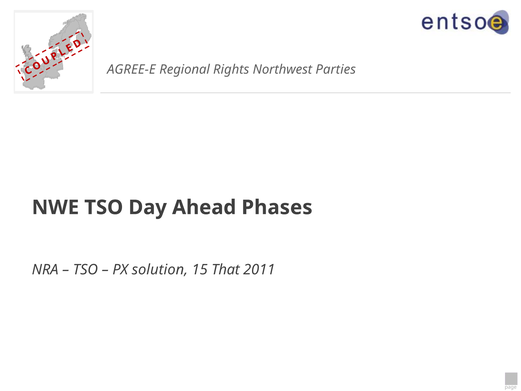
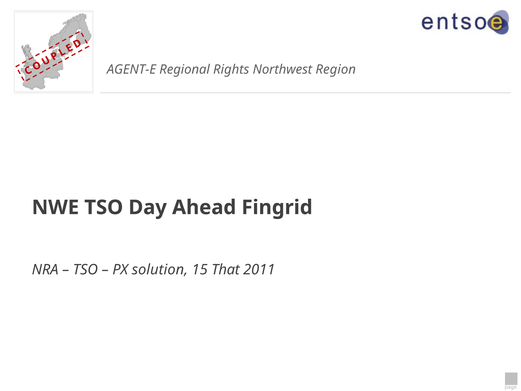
AGREE-E: AGREE-E -> AGENT-E
Parties: Parties -> Region
Phases: Phases -> Fingrid
